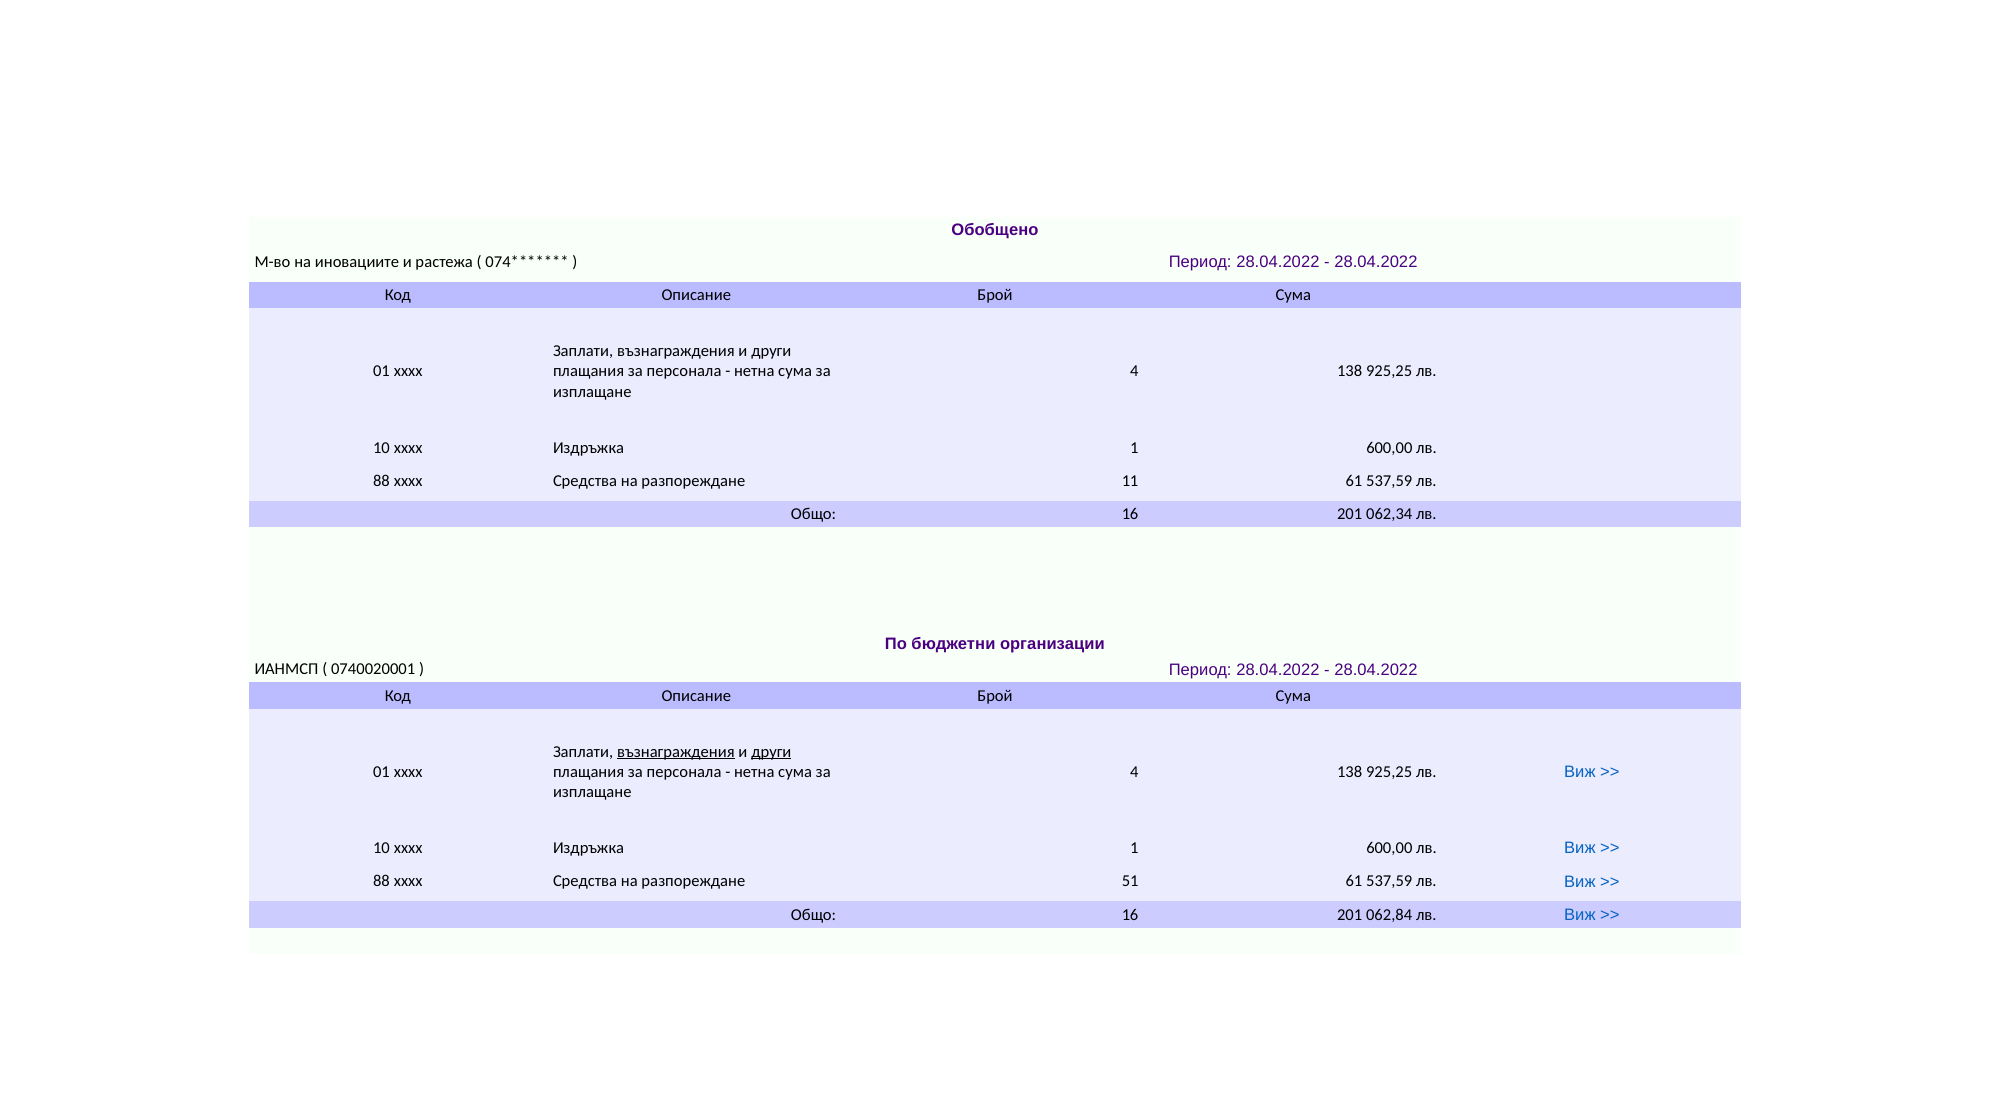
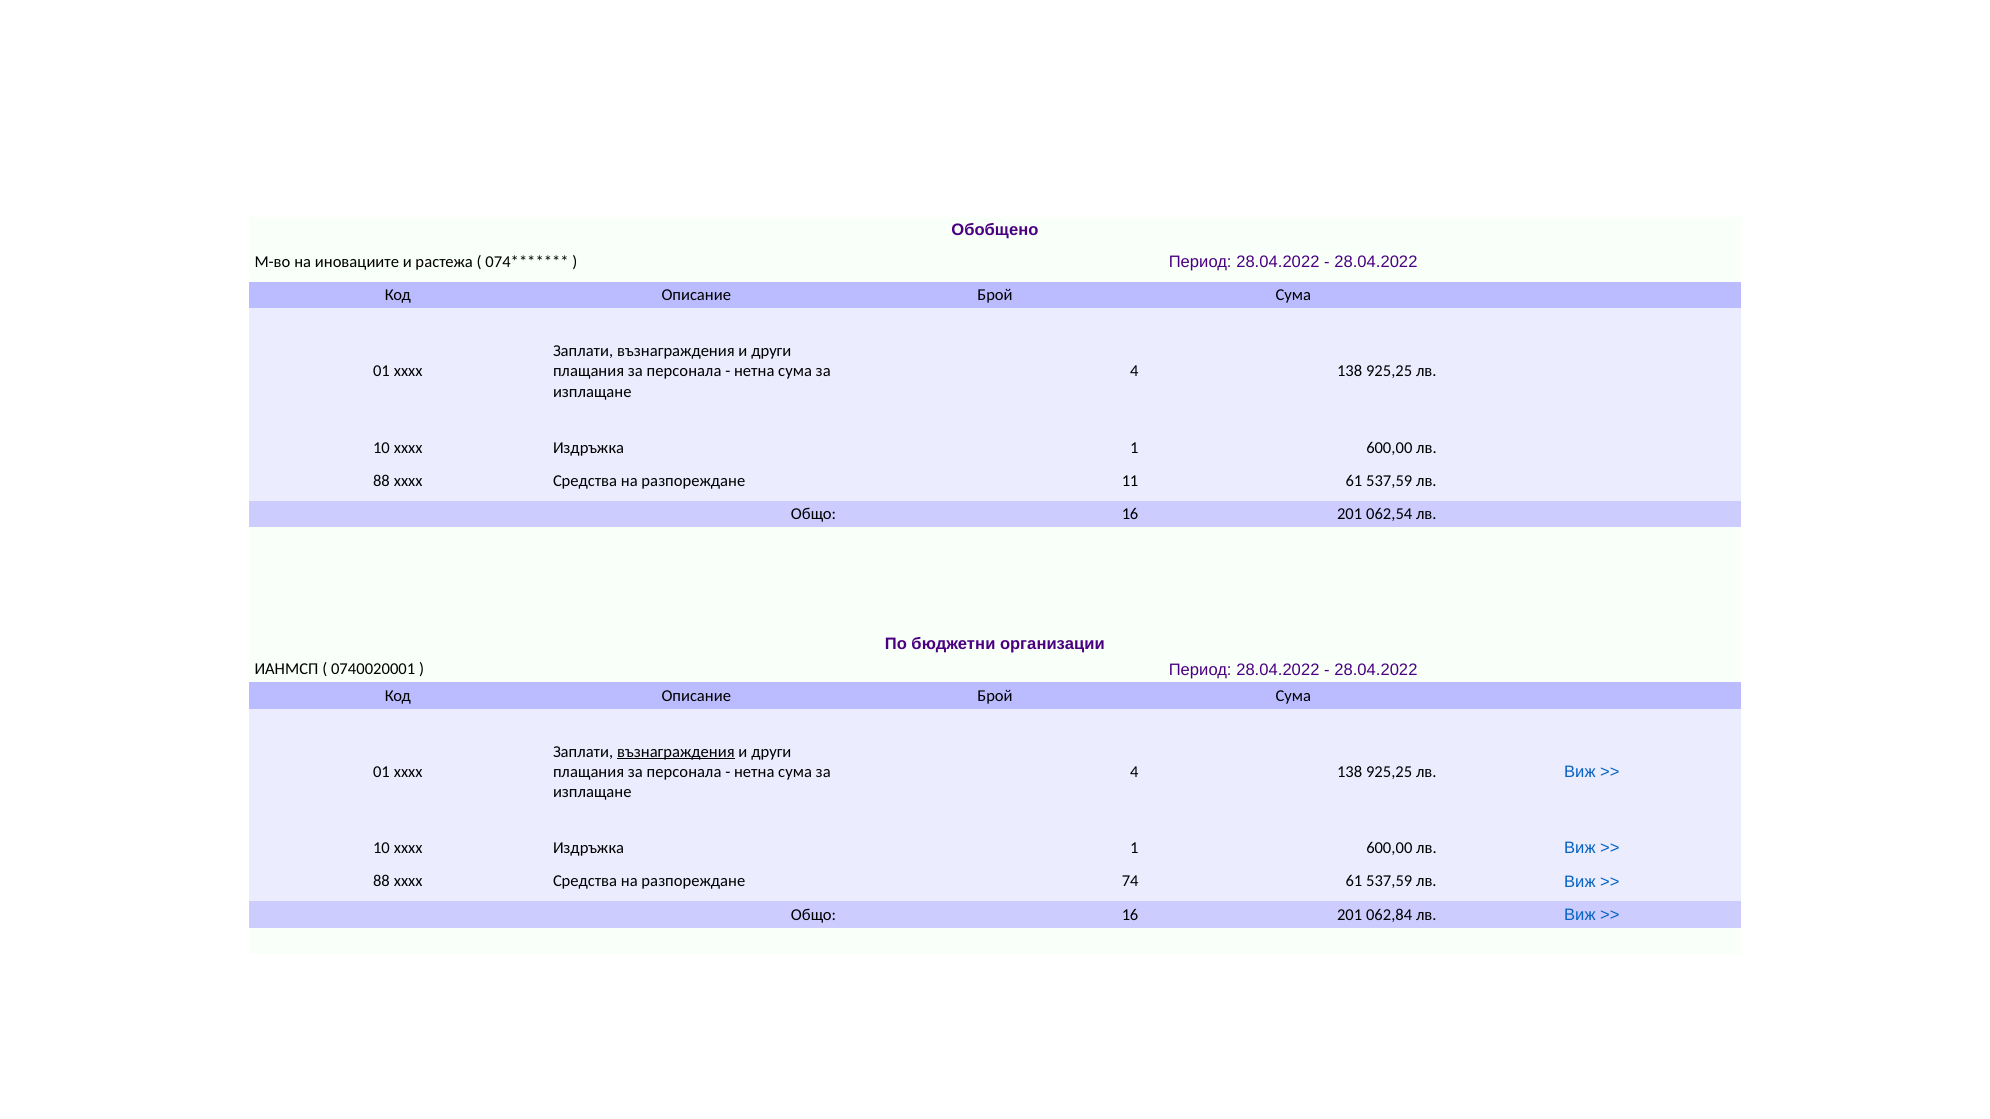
062,34: 062,34 -> 062,54
други at (771, 752) underline: present -> none
51: 51 -> 74
